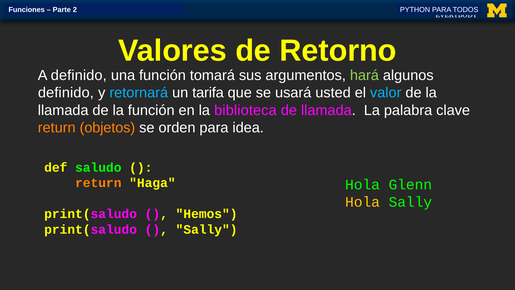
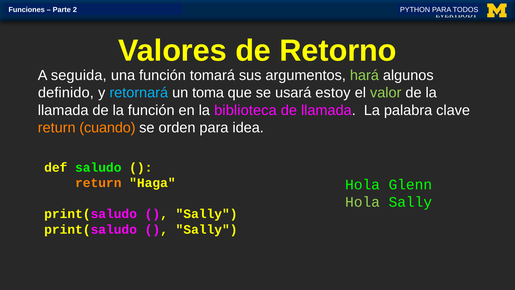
A definido: definido -> seguida
tarifa: tarifa -> toma
usted: usted -> estoy
valor colour: light blue -> light green
objetos: objetos -> cuando
Hola at (363, 202) colour: yellow -> light green
Hemos at (207, 214): Hemos -> Sally
